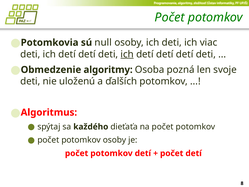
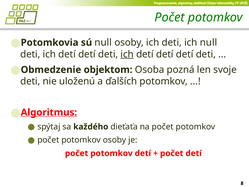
ich viac: viac -> null
algoritmy: algoritmy -> objektom
Algoritmus underline: none -> present
